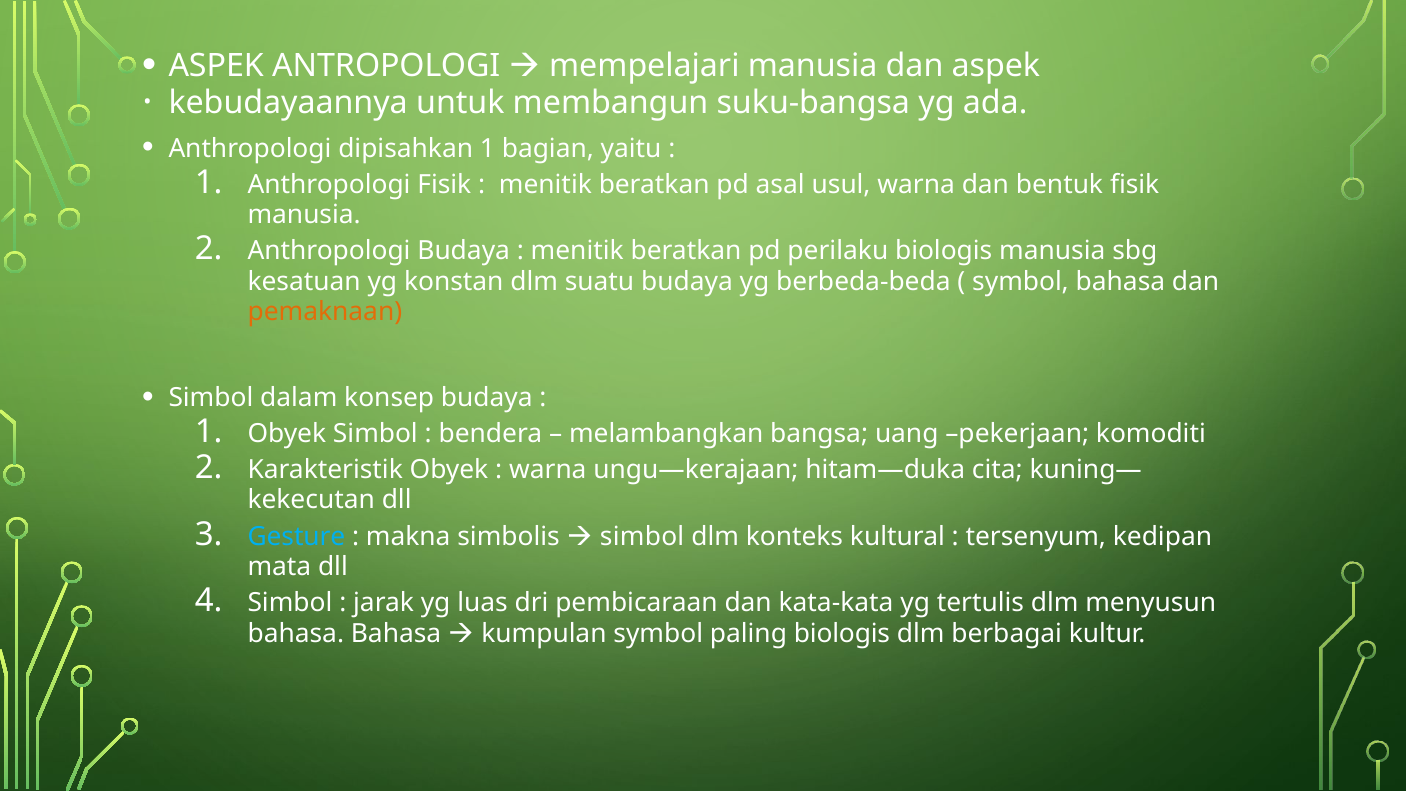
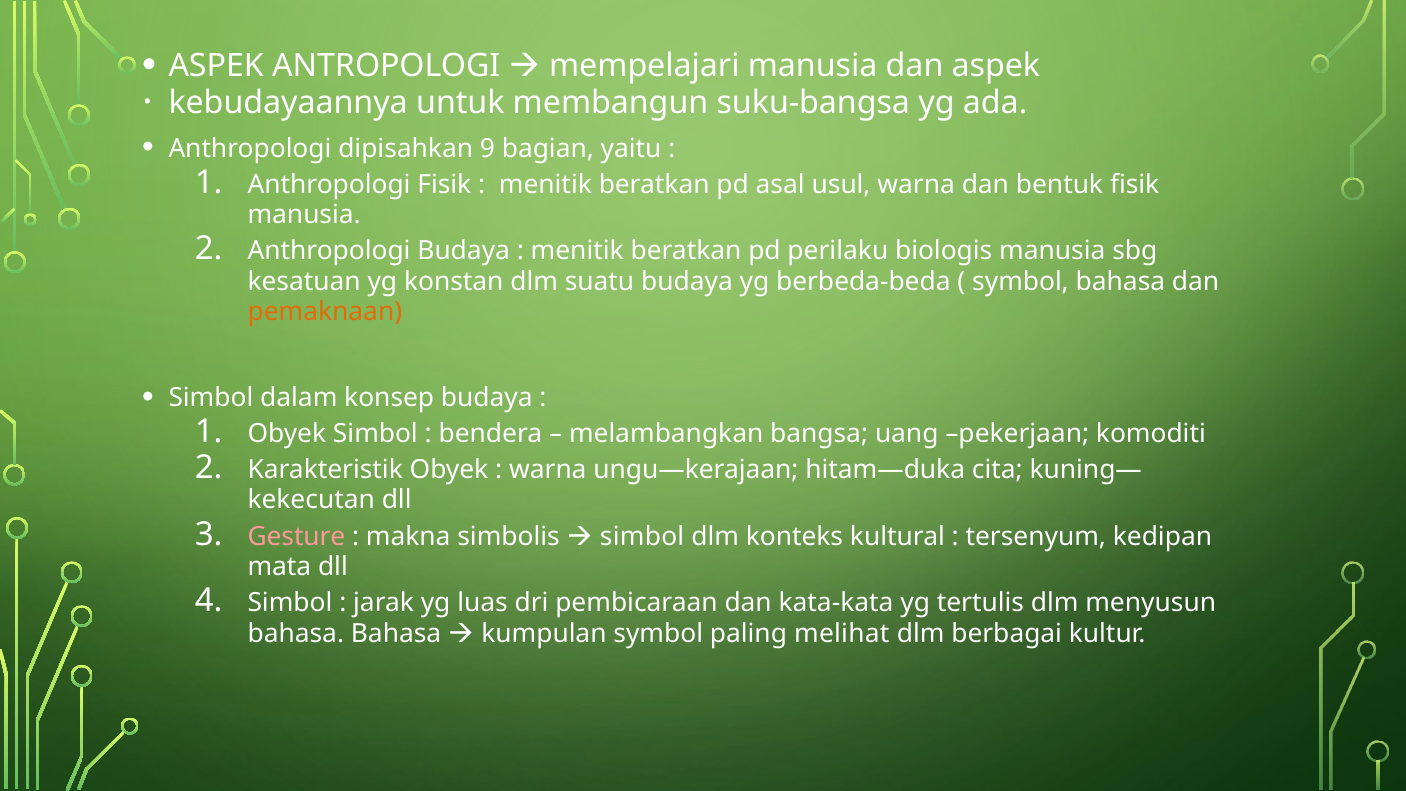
dipisahkan 1: 1 -> 9
Gesture colour: light blue -> pink
paling biologis: biologis -> melihat
